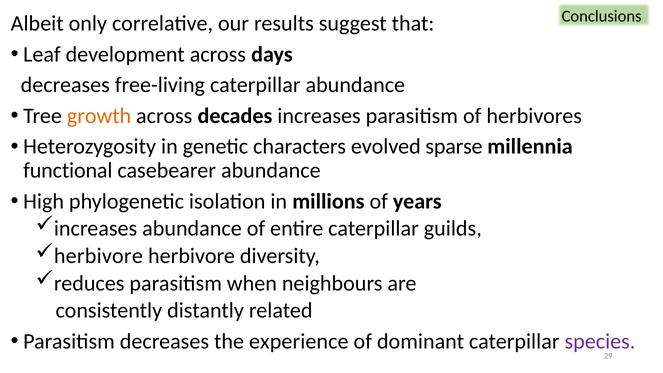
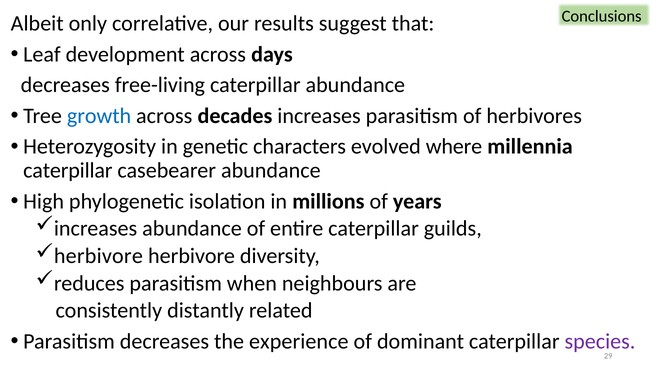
growth colour: orange -> blue
sparse: sparse -> where
functional at (68, 171): functional -> caterpillar
